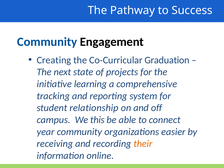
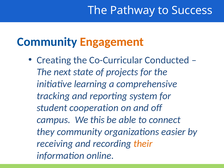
Engagement colour: black -> orange
Graduation: Graduation -> Conducted
relationship: relationship -> cooperation
year: year -> they
